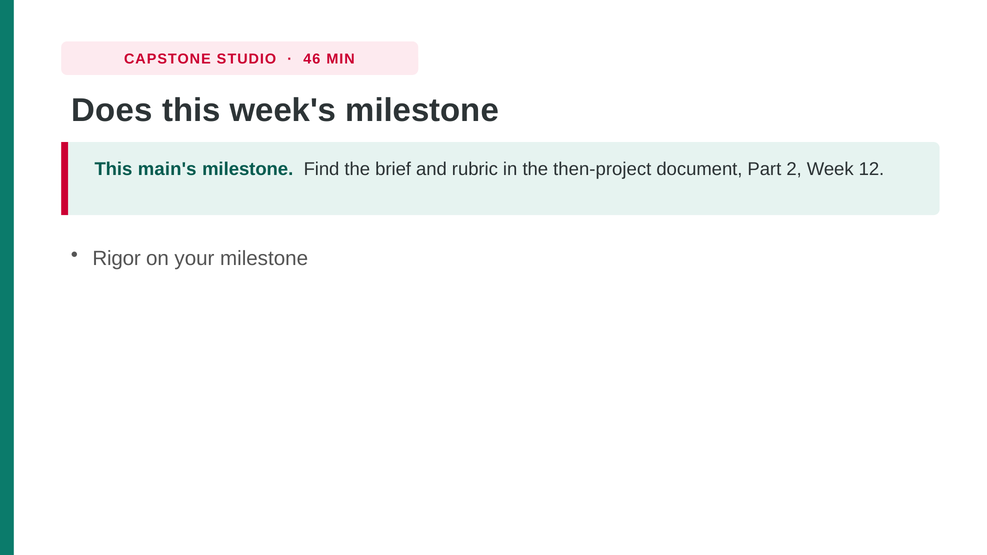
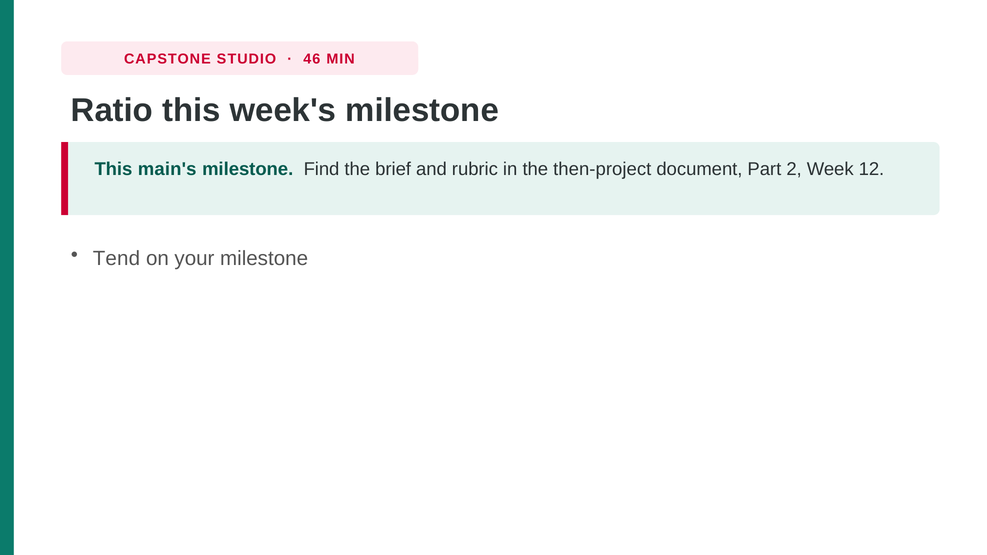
Does: Does -> Ratio
Rigor: Rigor -> Tend
